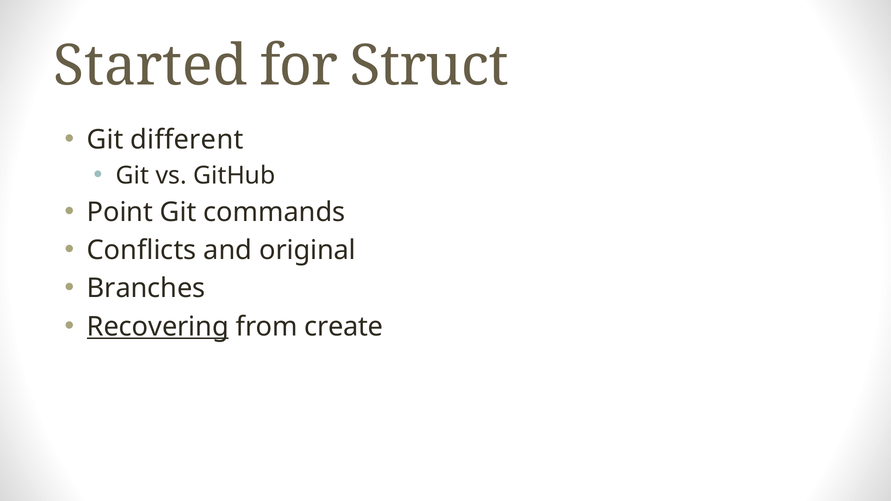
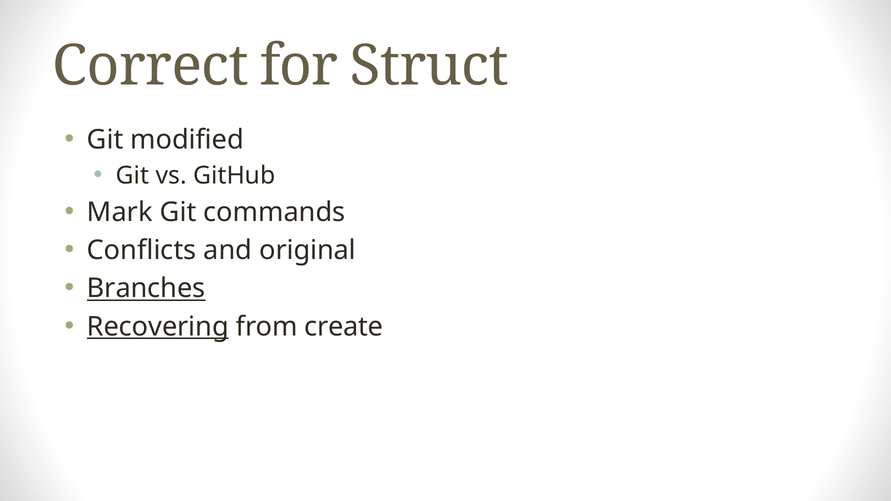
Started: Started -> Correct
different: different -> modified
Point: Point -> Mark
Branches underline: none -> present
